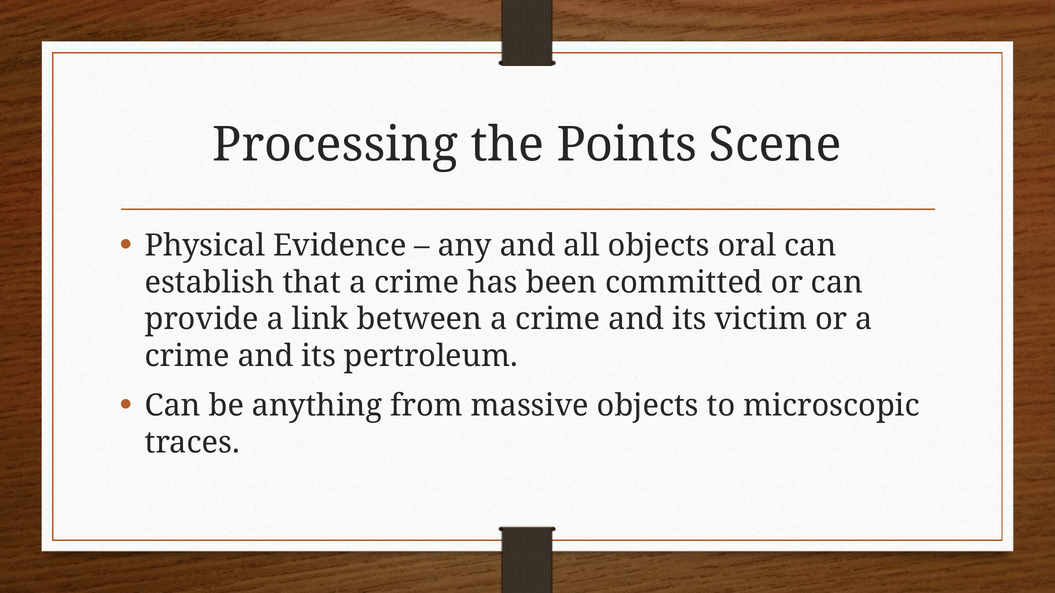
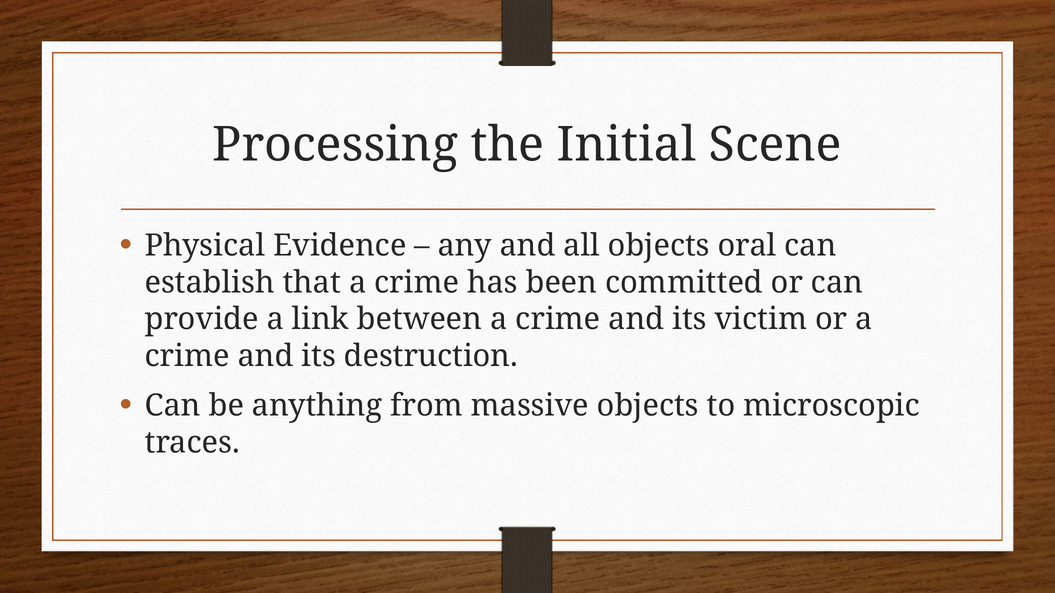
Points: Points -> Initial
pertroleum: pertroleum -> destruction
